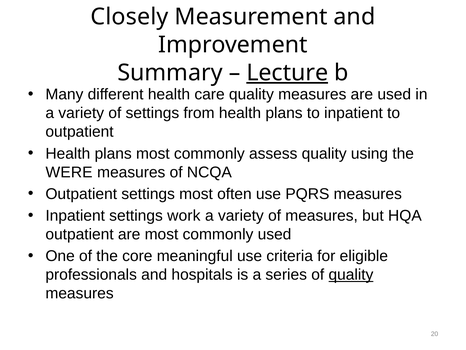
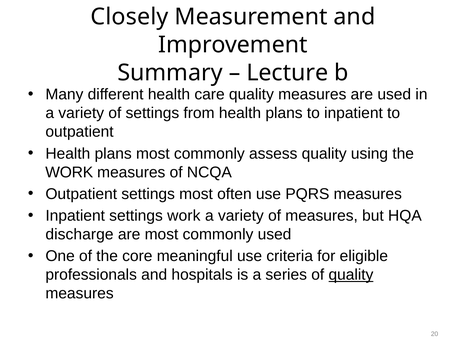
Lecture underline: present -> none
WERE at (69, 172): WERE -> WORK
outpatient at (80, 234): outpatient -> discharge
